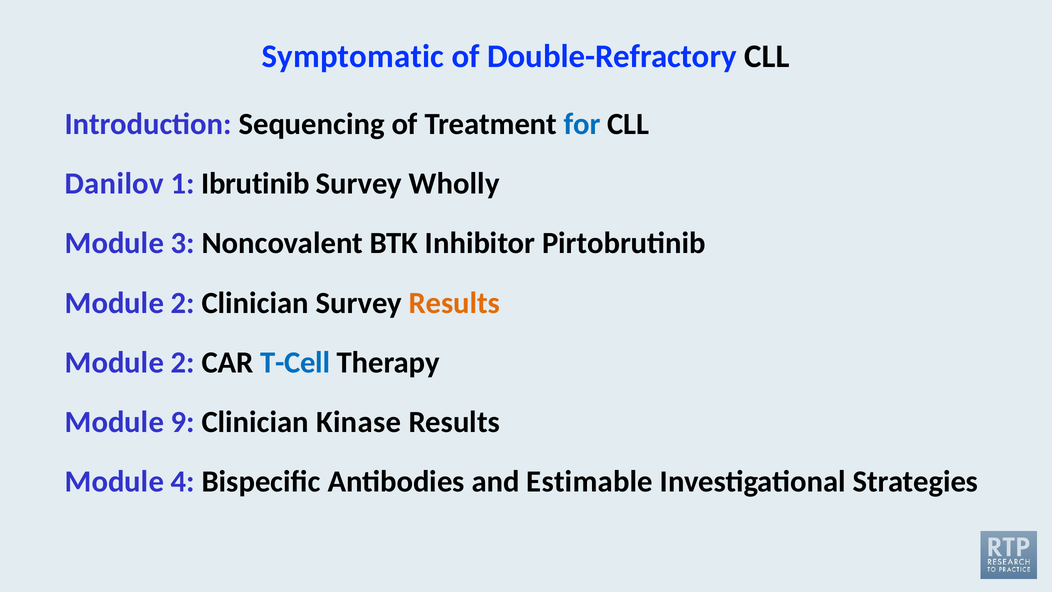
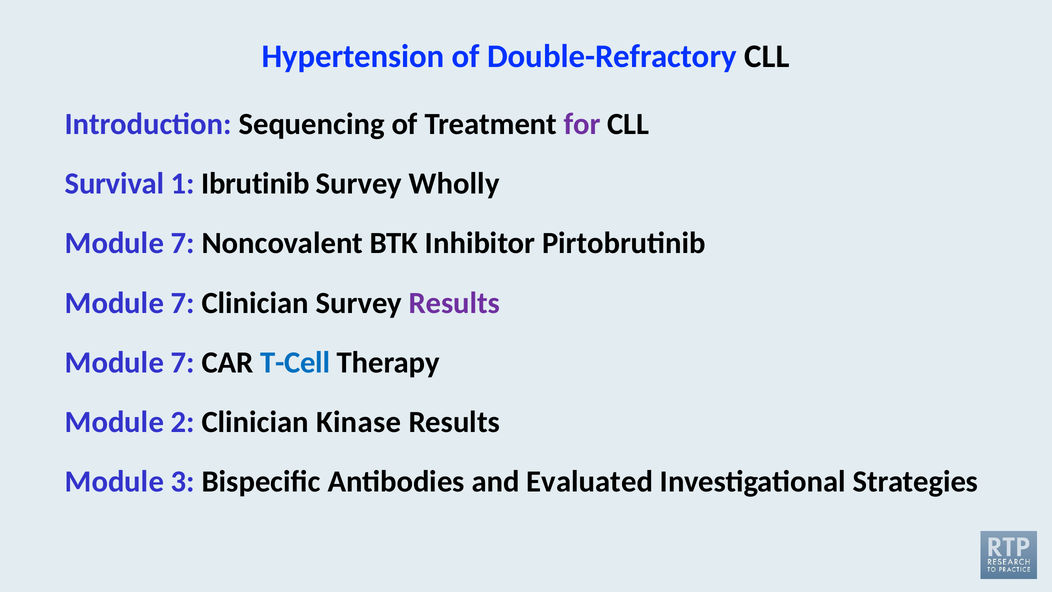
Symptomatic: Symptomatic -> Hypertension
for colour: blue -> purple
Danilov: Danilov -> Survival
3 at (183, 243): 3 -> 7
2 at (183, 303): 2 -> 7
Results at (454, 303) colour: orange -> purple
2 at (183, 362): 2 -> 7
9: 9 -> 2
4: 4 -> 3
Estimable: Estimable -> Evaluated
